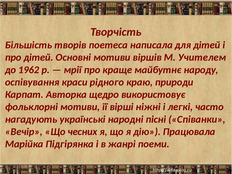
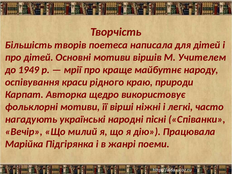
1962: 1962 -> 1949
чесних: чесних -> милий
